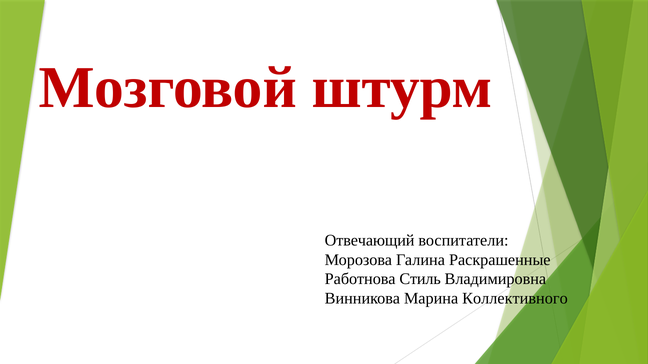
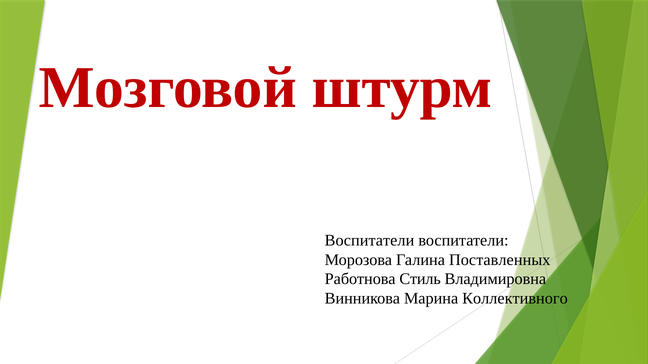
Отвечающий at (370, 241): Отвечающий -> Воспитатели
Раскрашенные: Раскрашенные -> Поставленных
